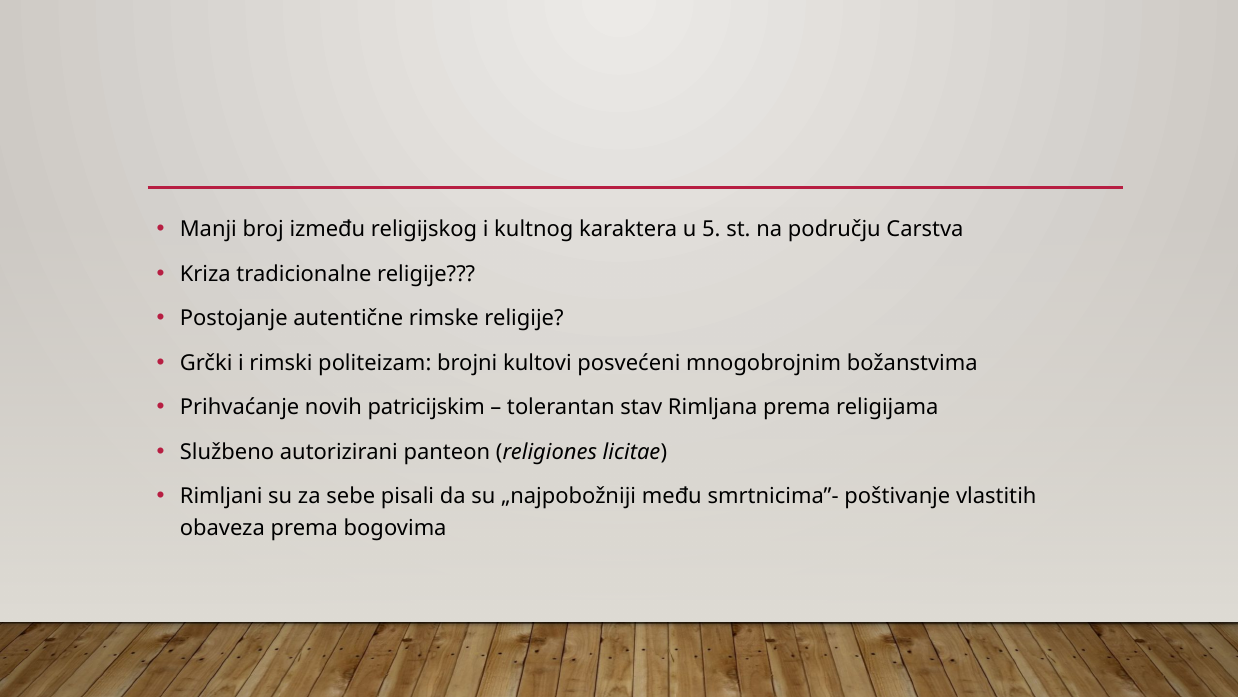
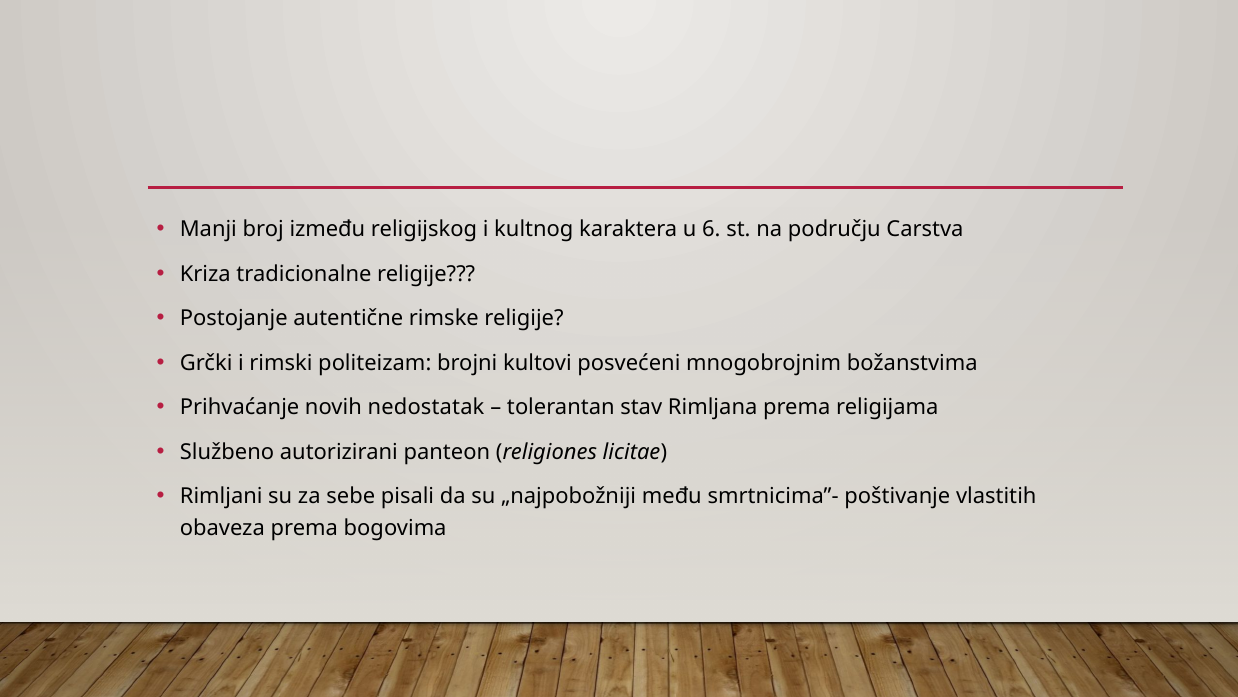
5: 5 -> 6
patricijskim: patricijskim -> nedostatak
